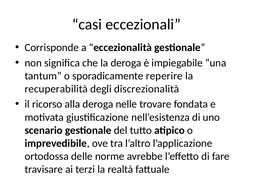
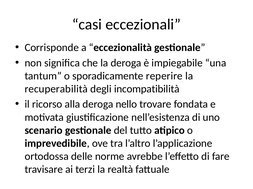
discrezionalità: discrezionalità -> incompatibilità
nelle: nelle -> nello
